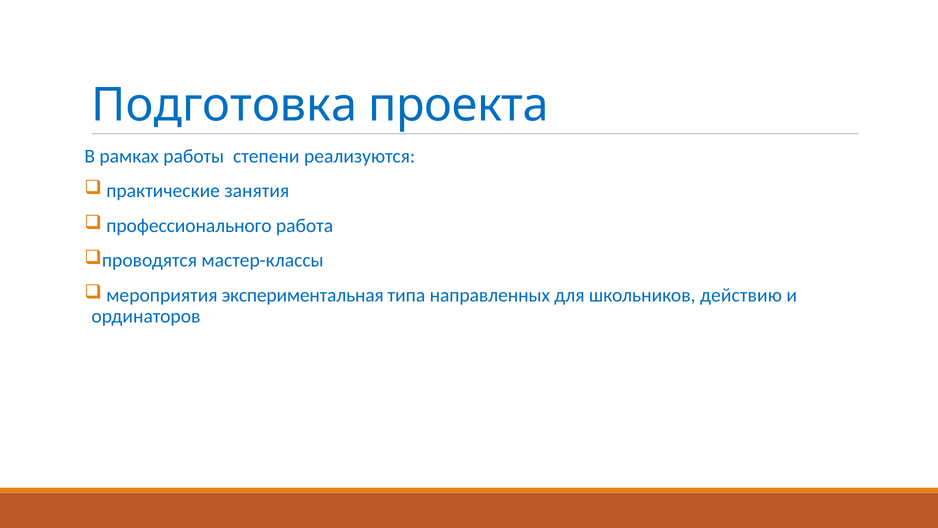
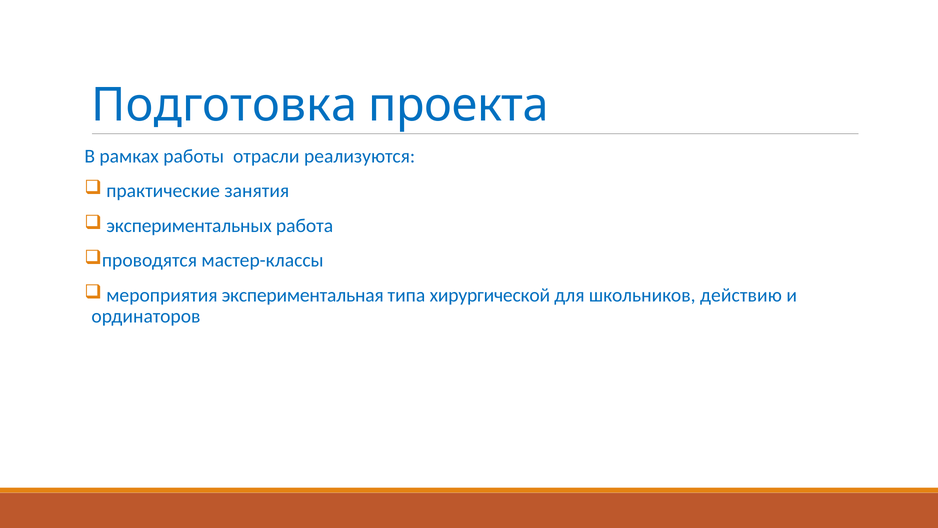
степени: степени -> отрасли
профессионального: профессионального -> экспериментальных
направленных: направленных -> хирургической
